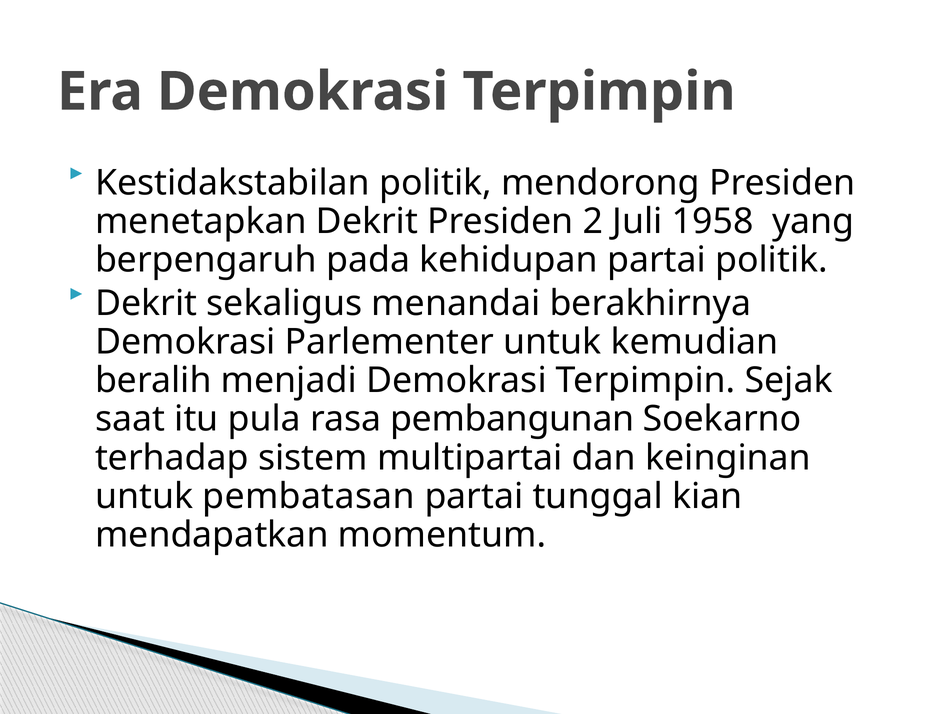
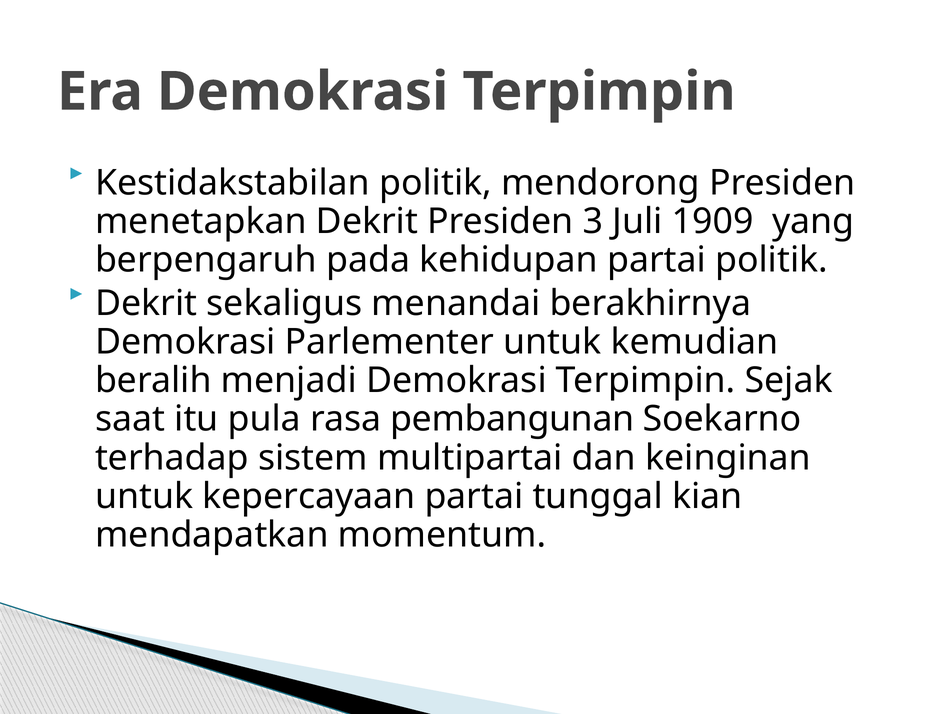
2: 2 -> 3
1958: 1958 -> 1909
pembatasan: pembatasan -> kepercayaan
